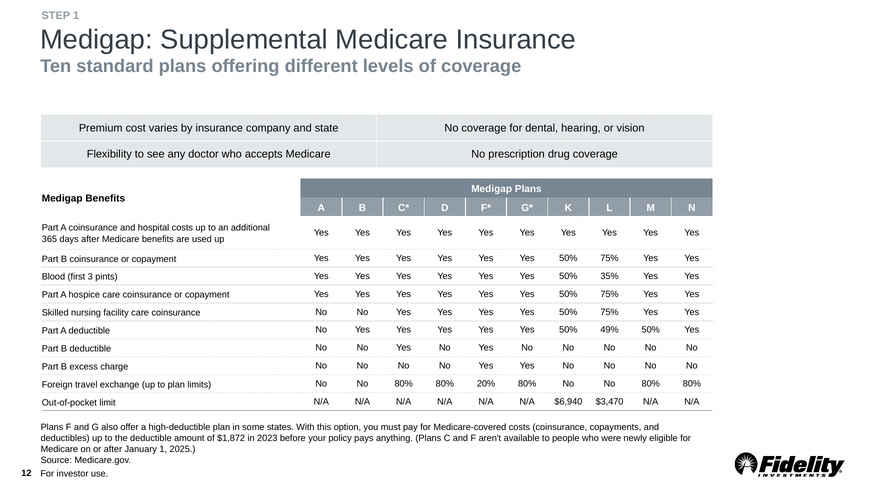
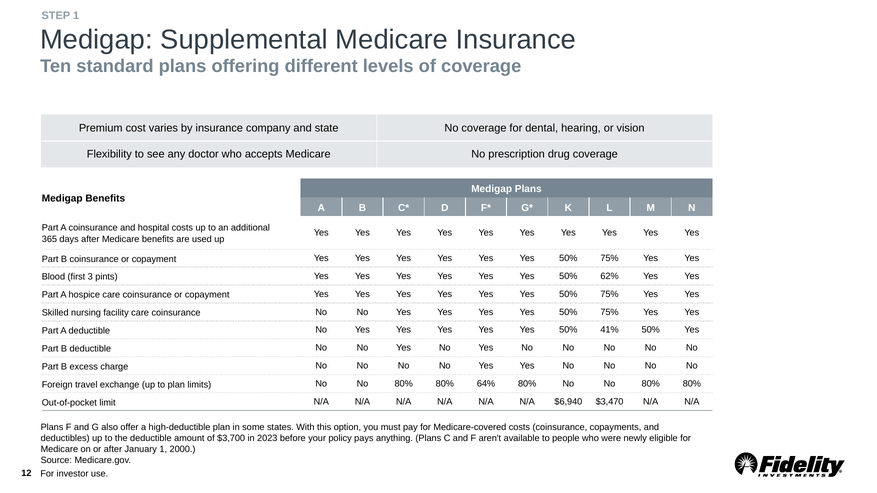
35%: 35% -> 62%
49%: 49% -> 41%
20%: 20% -> 64%
$1,872: $1,872 -> $3,700
2025: 2025 -> 2000
